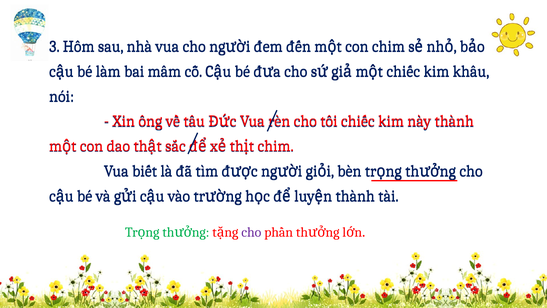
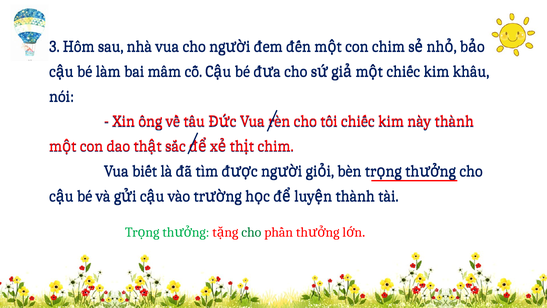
cho at (251, 232) colour: purple -> green
